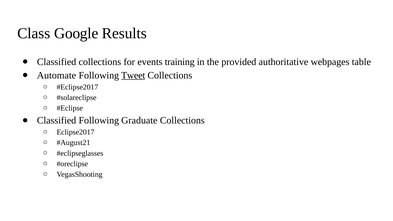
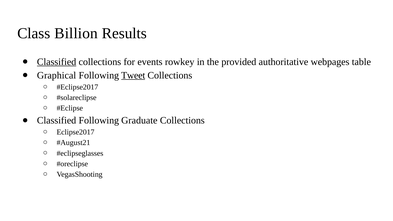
Google: Google -> Billion
Classified at (57, 62) underline: none -> present
training: training -> rowkey
Automate: Automate -> Graphical
